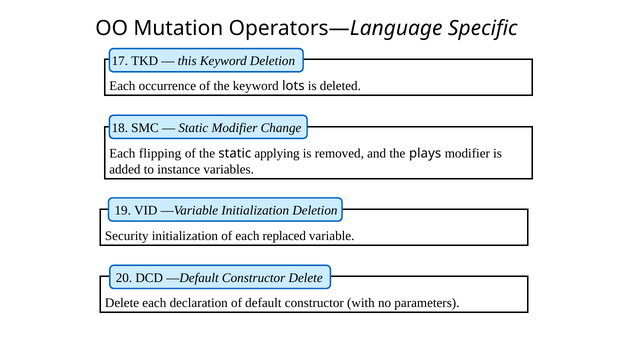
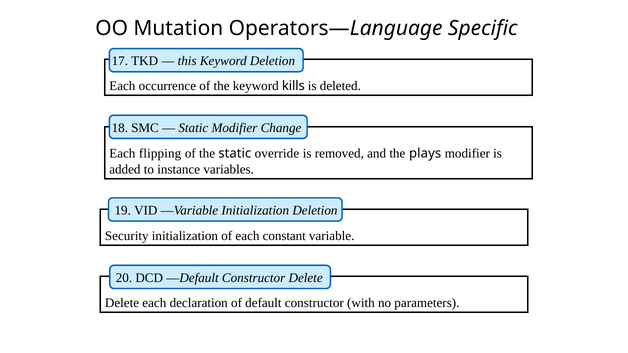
lots: lots -> kills
applying: applying -> override
replaced: replaced -> constant
